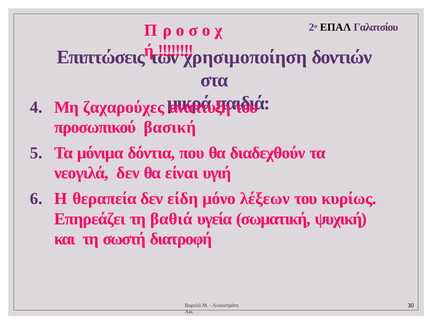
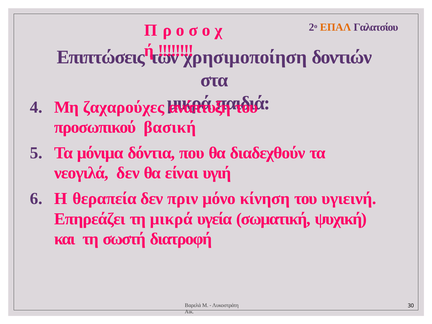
ΕΠΑΛ colour: black -> orange
είδη: είδη -> πριν
λέξεων: λέξεων -> κίνηση
κυρίως: κυρίως -> υγιεινή
τη βαθιά: βαθιά -> μικρά
